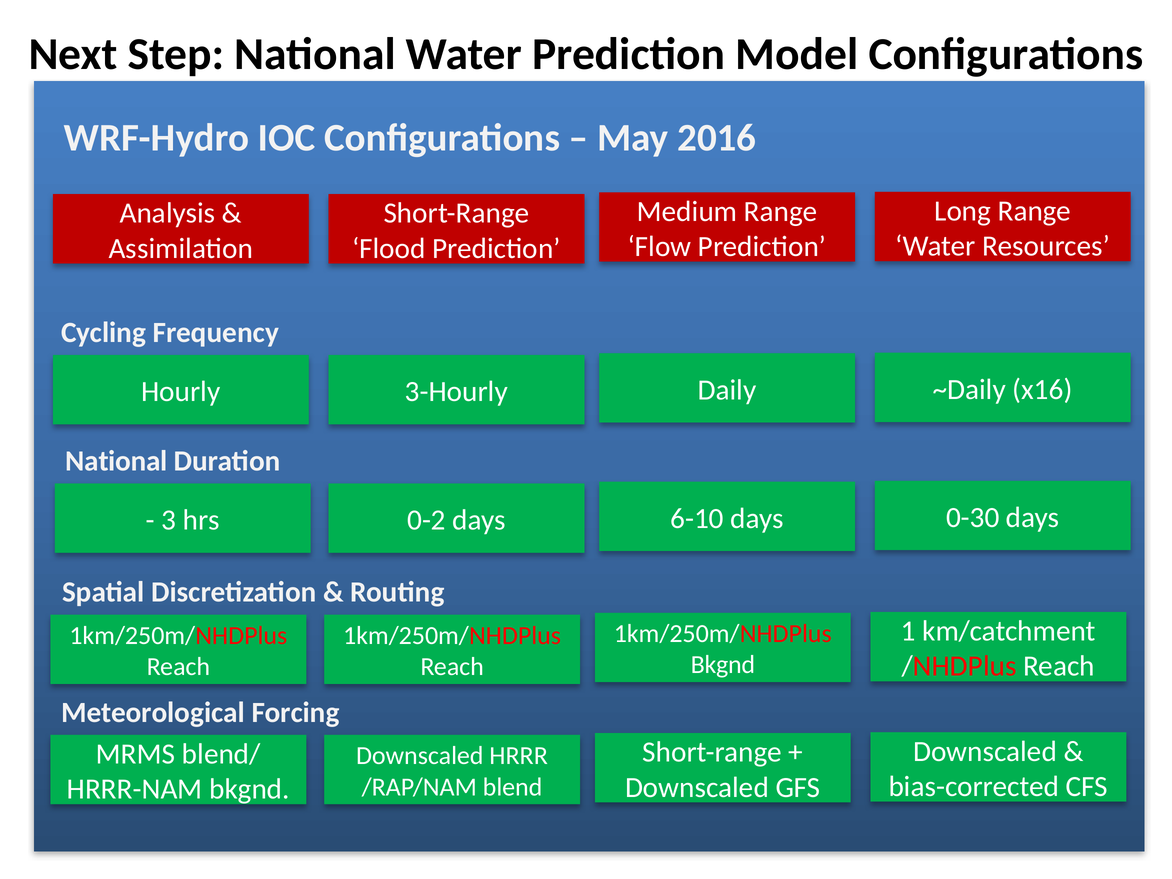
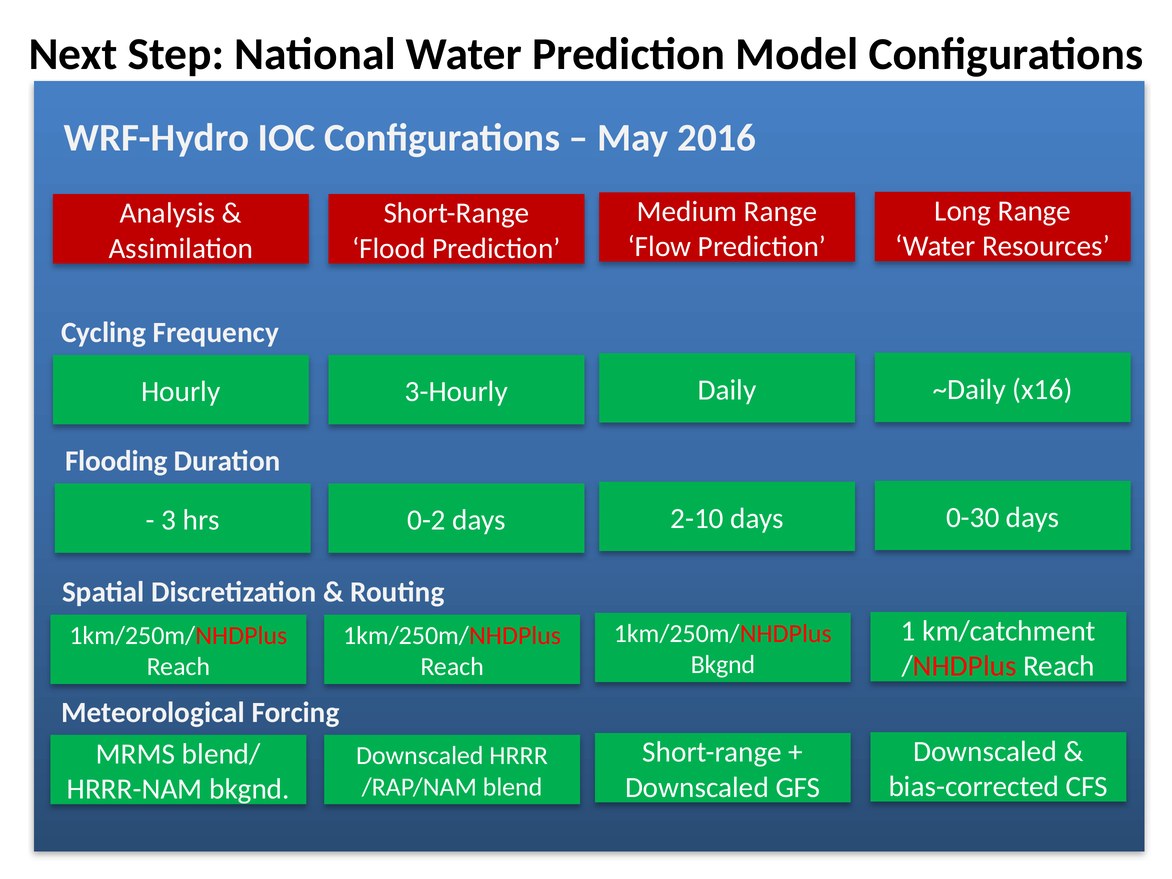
National at (117, 461): National -> Flooding
6-10: 6-10 -> 2-10
